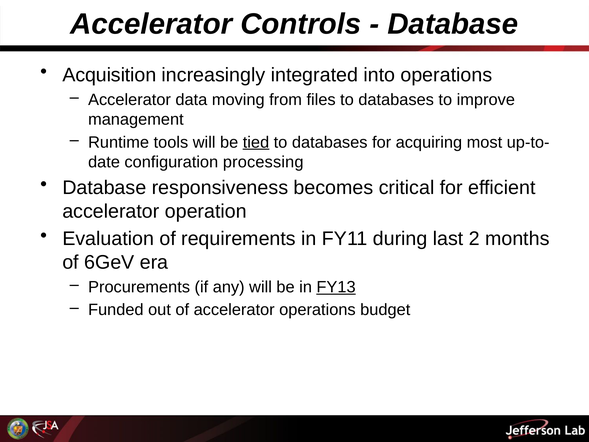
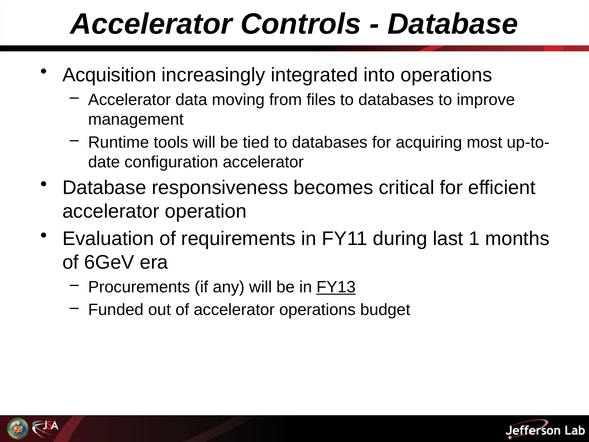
tied underline: present -> none
configuration processing: processing -> accelerator
2: 2 -> 1
